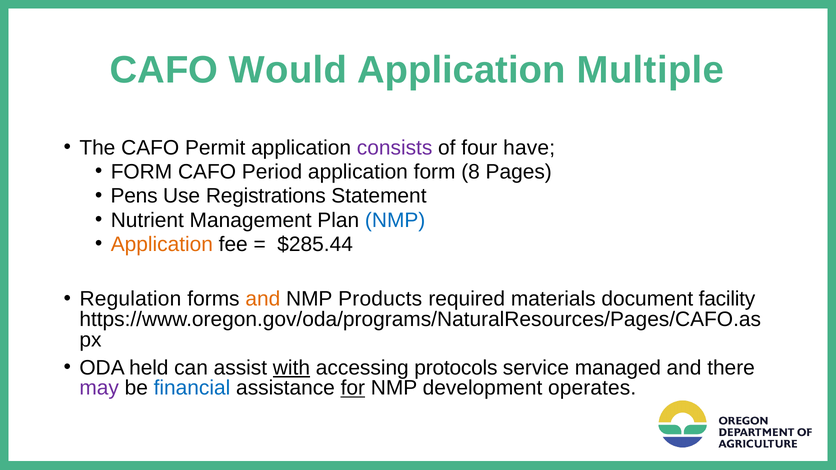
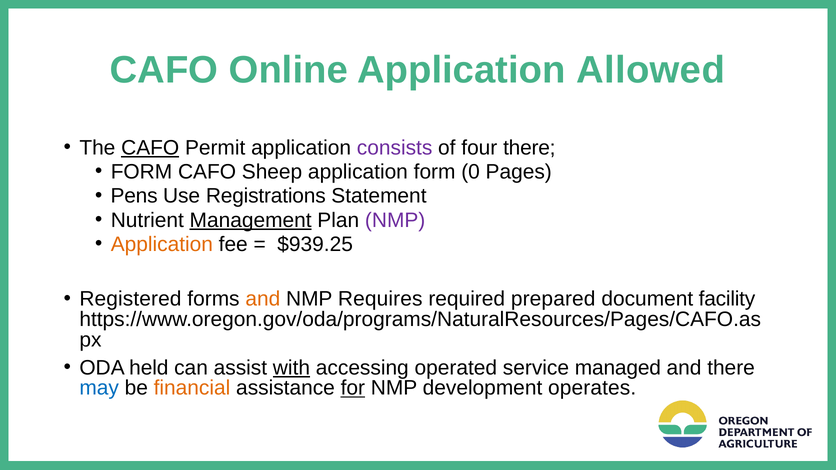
Would: Would -> Online
Multiple: Multiple -> Allowed
CAFO at (150, 148) underline: none -> present
four have: have -> there
Period: Period -> Sheep
8: 8 -> 0
Management underline: none -> present
NMP at (395, 220) colour: blue -> purple
$285.44: $285.44 -> $939.25
Regulation: Regulation -> Registered
Products: Products -> Requires
materials: materials -> prepared
protocols: protocols -> operated
may colour: purple -> blue
financial colour: blue -> orange
